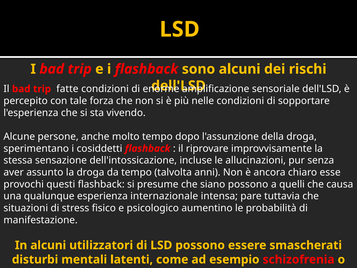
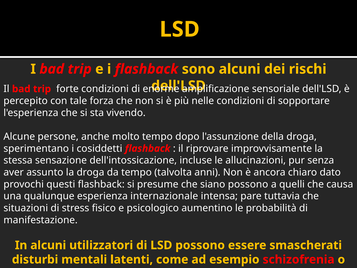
fatte: fatte -> forte
esse: esse -> dato
